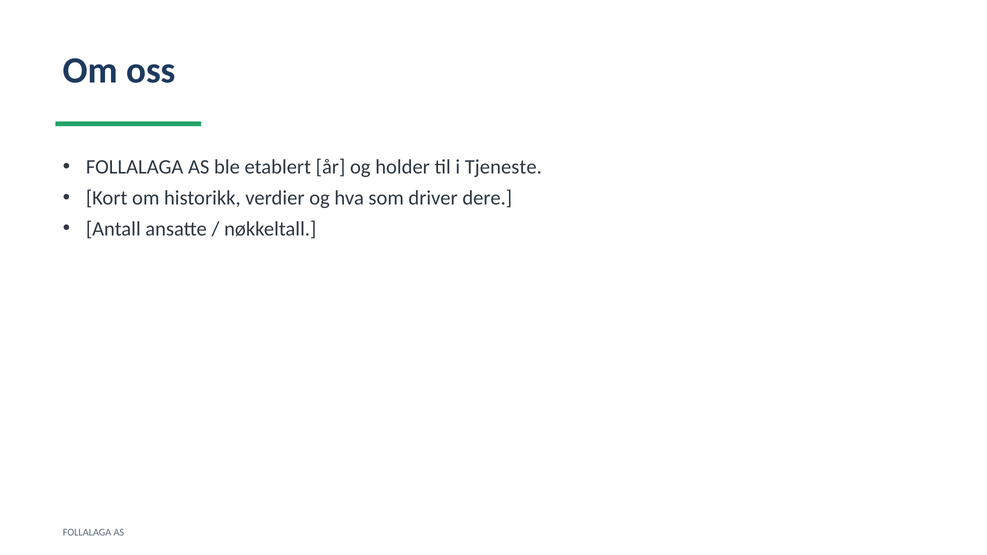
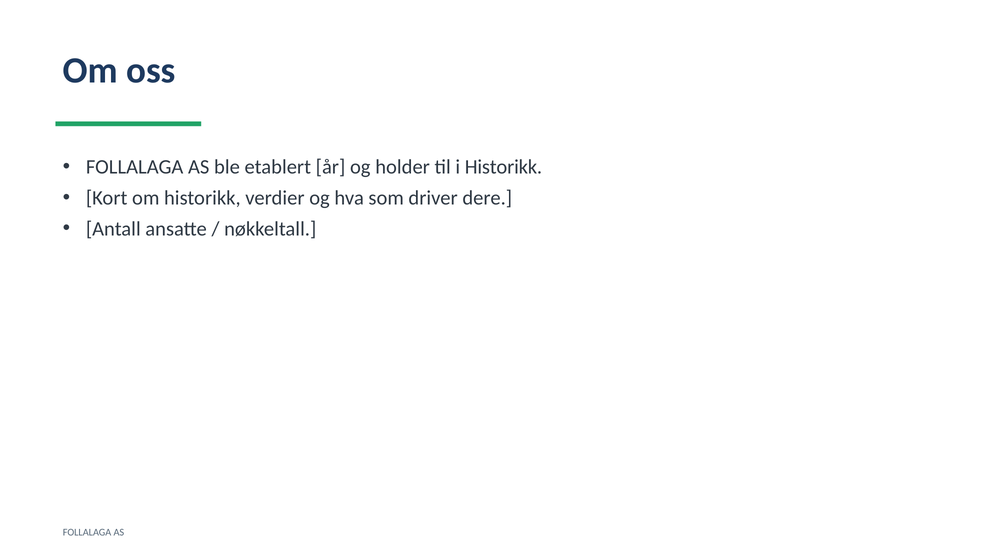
i Tjeneste: Tjeneste -> Historikk
